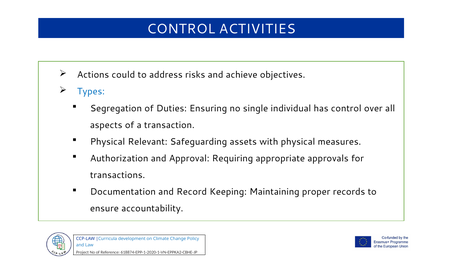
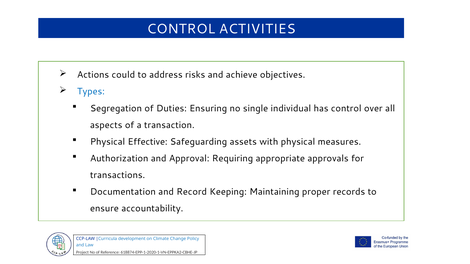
Relevant: Relevant -> Effective
